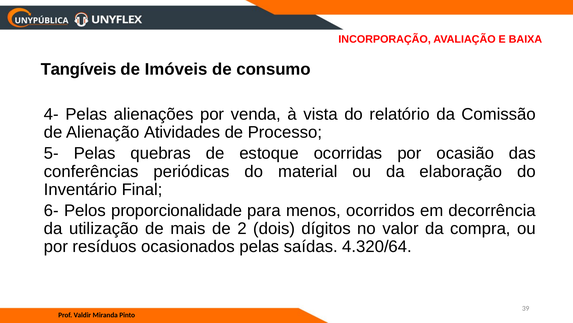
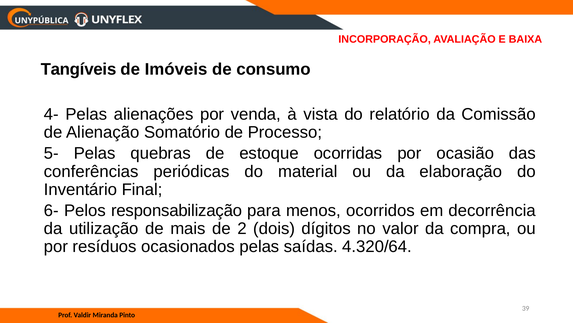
Atividades: Atividades -> Somatório
proporcionalidade: proporcionalidade -> responsabilização
